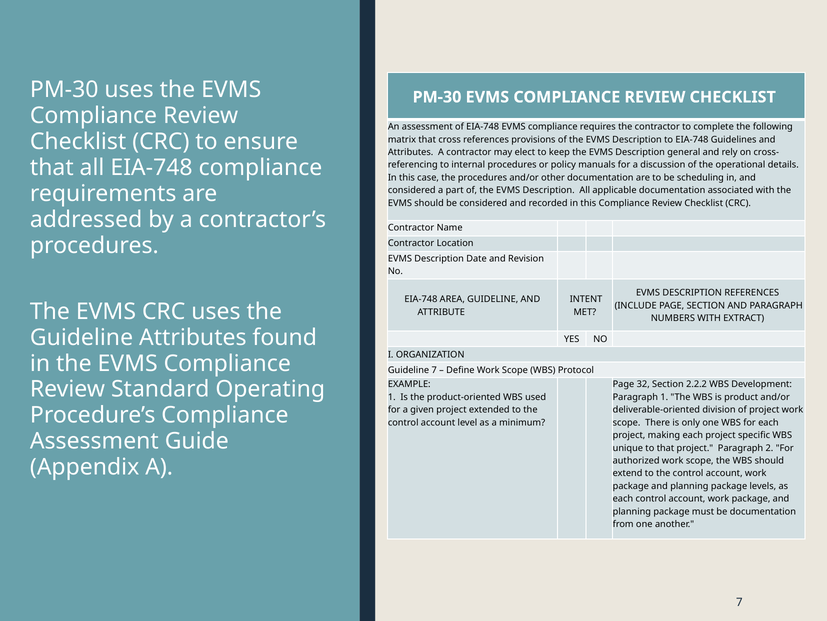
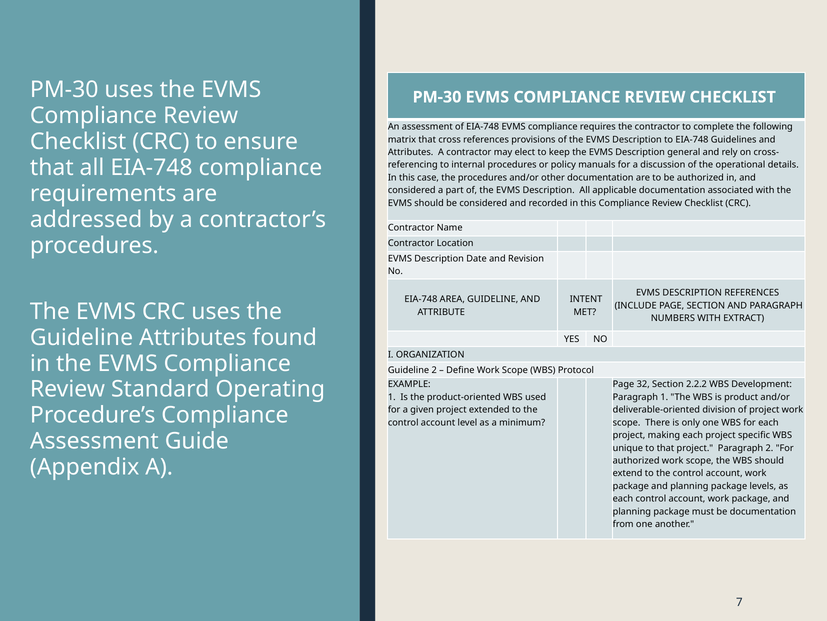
be scheduling: scheduling -> authorized
Guideline 7: 7 -> 2
